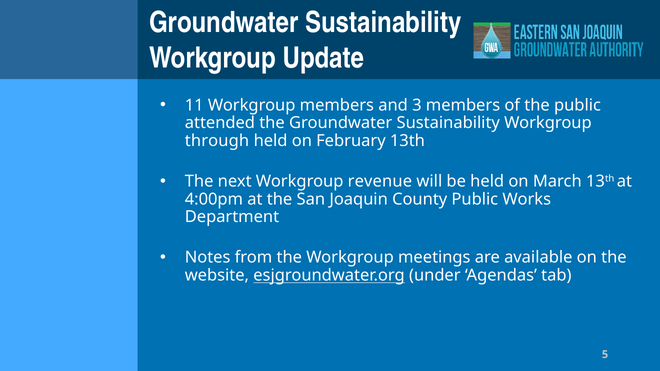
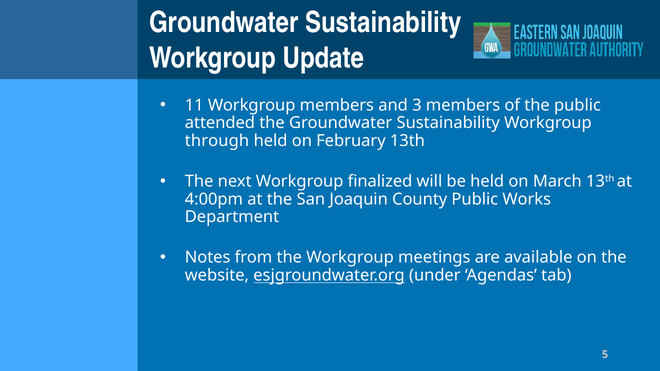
revenue: revenue -> finalized
